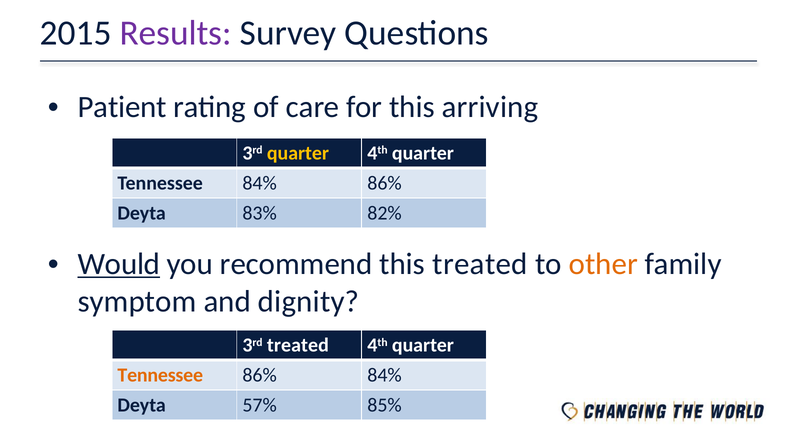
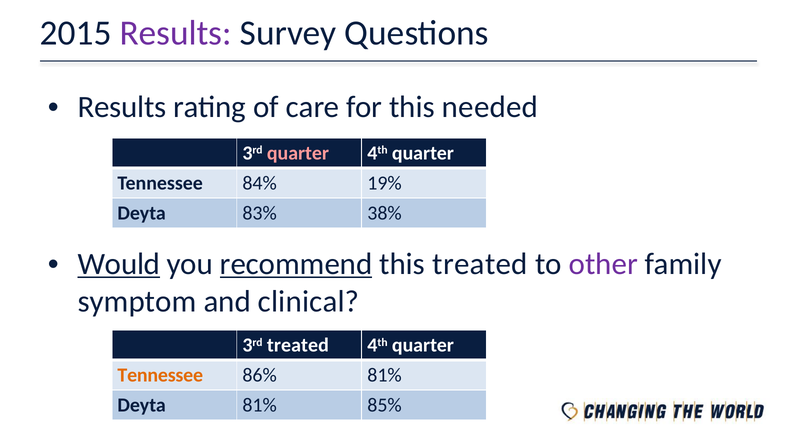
Patient at (122, 107): Patient -> Results
arriving: arriving -> needed
quarter at (298, 153) colour: yellow -> pink
84% 86%: 86% -> 19%
82%: 82% -> 38%
recommend underline: none -> present
other colour: orange -> purple
dignity: dignity -> clinical
86% 84%: 84% -> 81%
Deyta 57%: 57% -> 81%
